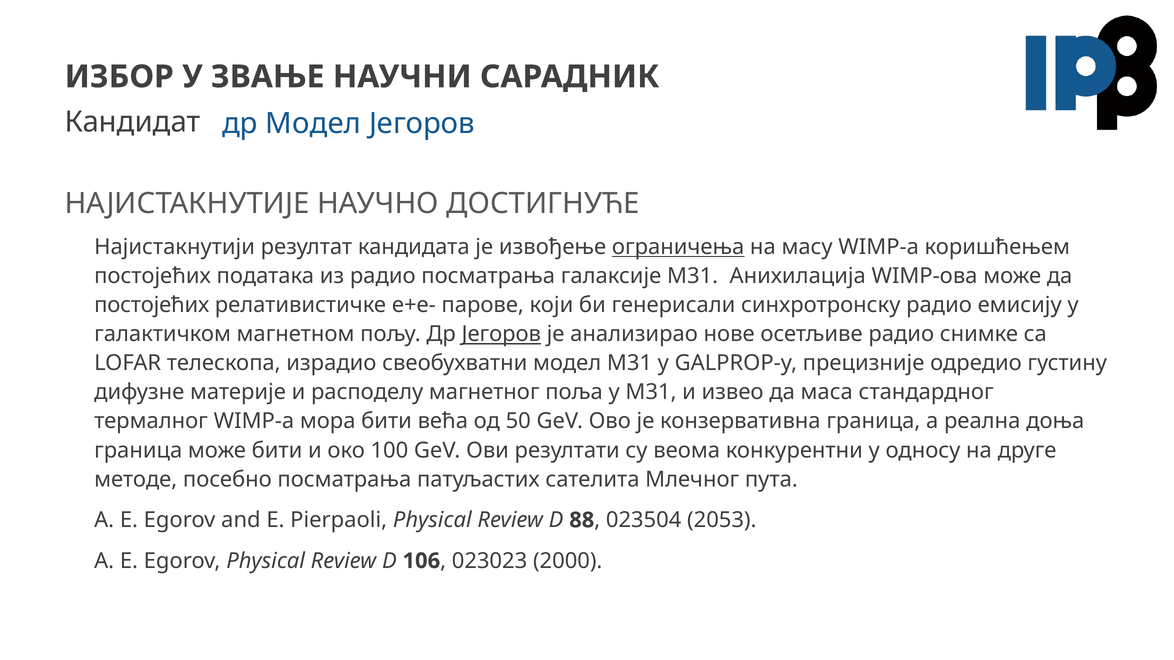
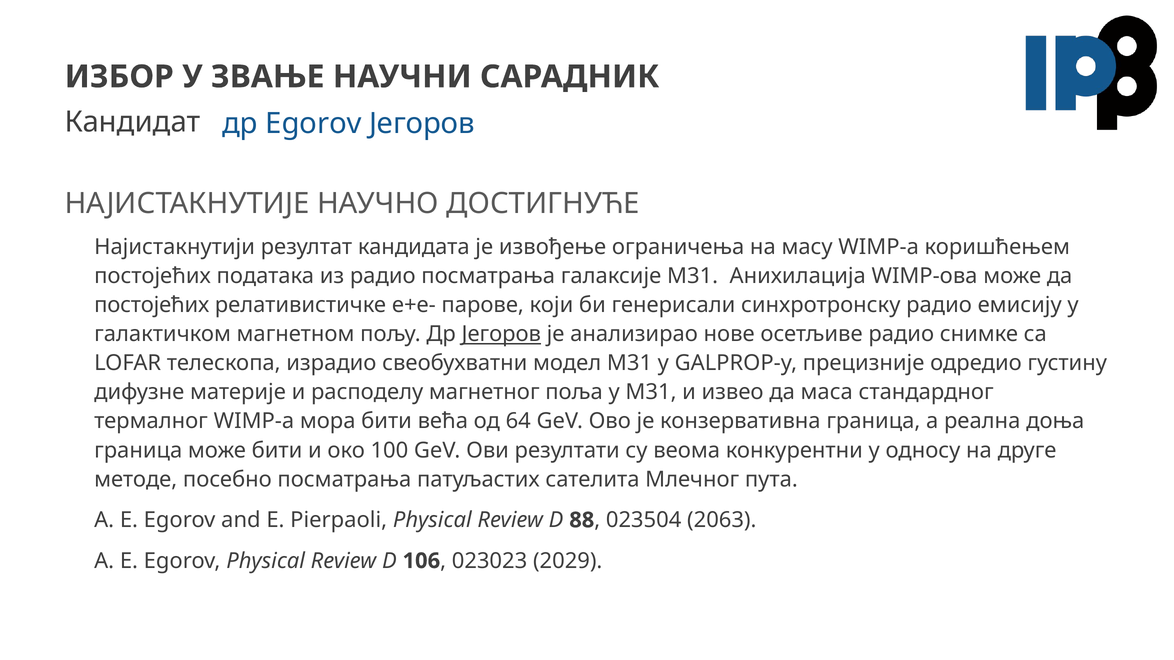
др Модел: Модел -> Egorov
ограничења underline: present -> none
50: 50 -> 64
2053: 2053 -> 2063
2000: 2000 -> 2029
